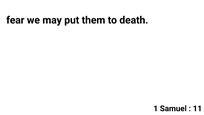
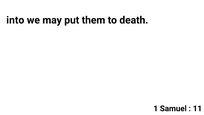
fear: fear -> into
